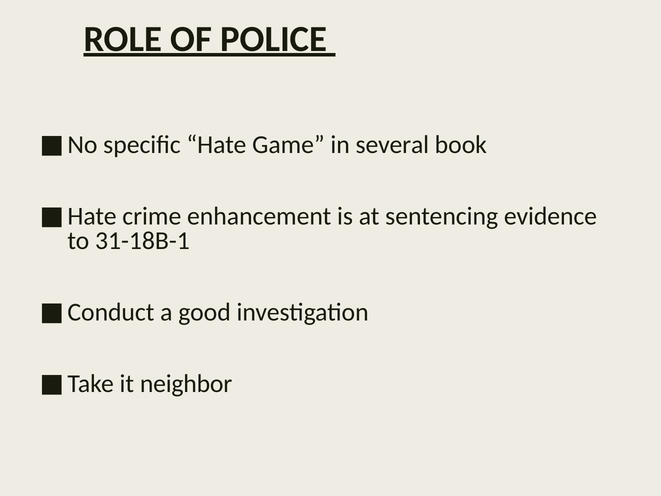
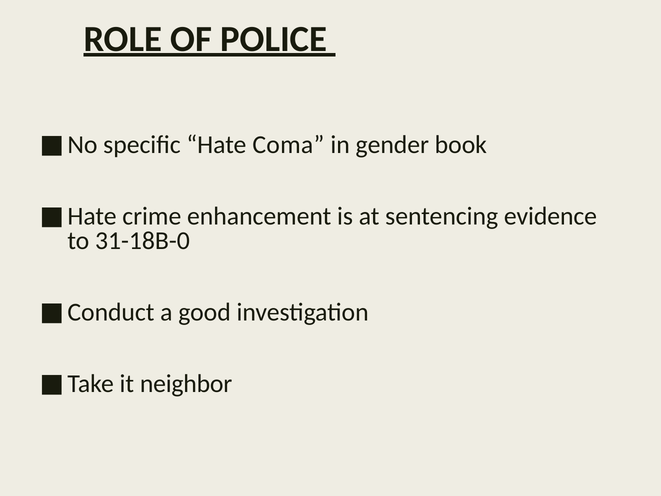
Game: Game -> Coma
several: several -> gender
31-18B-1: 31-18B-1 -> 31-18B-0
